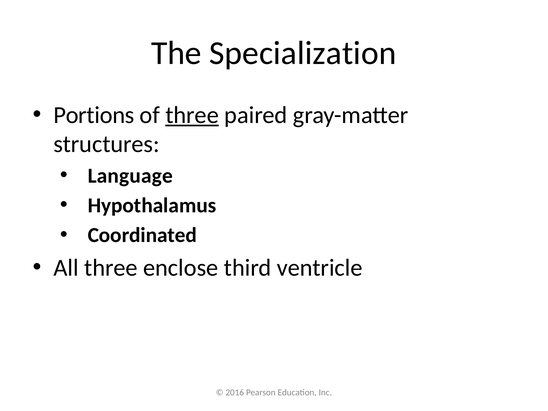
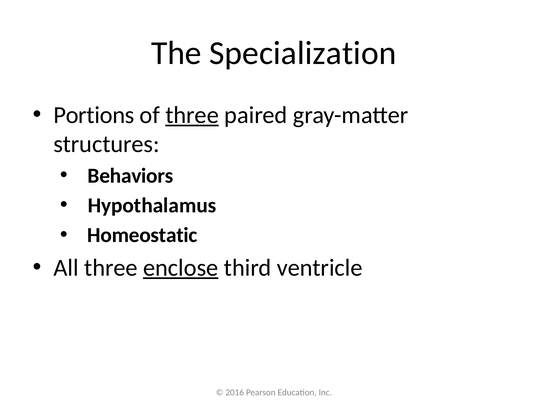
Language: Language -> Behaviors
Coordinated: Coordinated -> Homeostatic
enclose underline: none -> present
